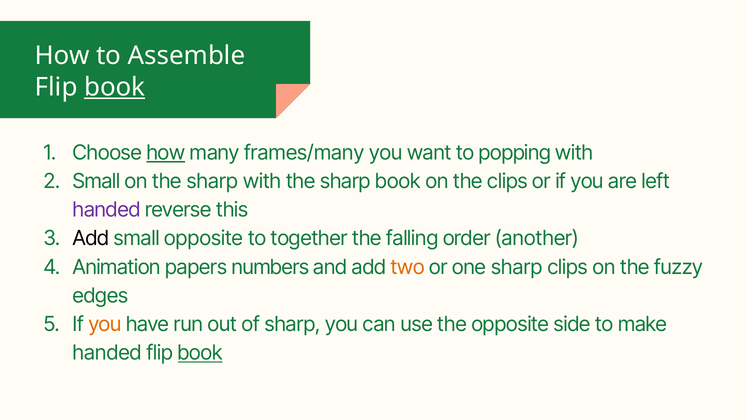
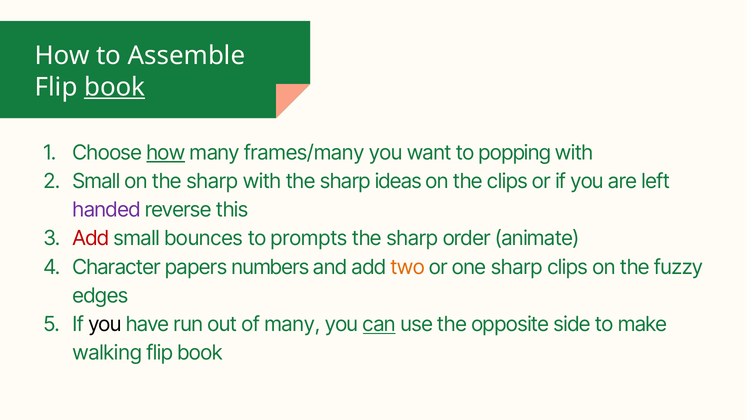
sharp book: book -> ideas
Add at (91, 239) colour: black -> red
small opposite: opposite -> bounces
together: together -> prompts
falling at (412, 239): falling -> sharp
another: another -> animate
Animation: Animation -> Character
you at (105, 325) colour: orange -> black
of sharp: sharp -> many
can underline: none -> present
handed at (107, 353): handed -> walking
book at (200, 353) underline: present -> none
